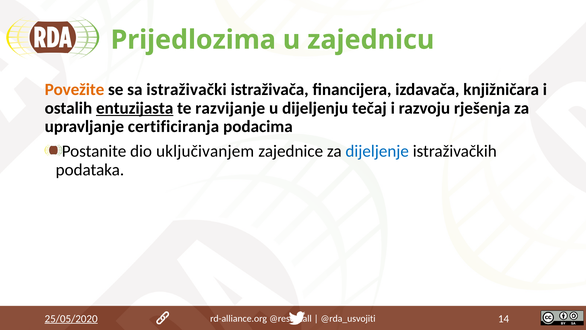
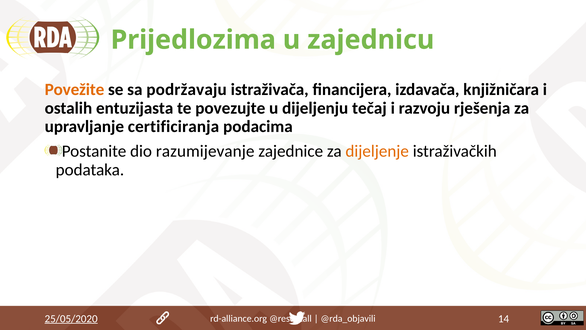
istraživački: istraživački -> podržavaju
entuzijasta underline: present -> none
razvijanje: razvijanje -> povezujte
uključivanjem: uključivanjem -> razumijevanje
dijeljenje colour: blue -> orange
@rda_usvojiti: @rda_usvojiti -> @rda_objavili
